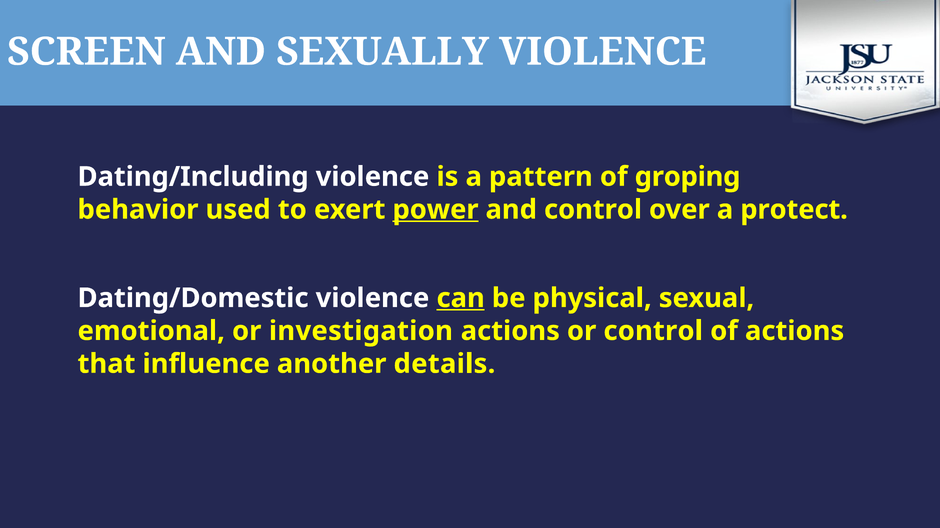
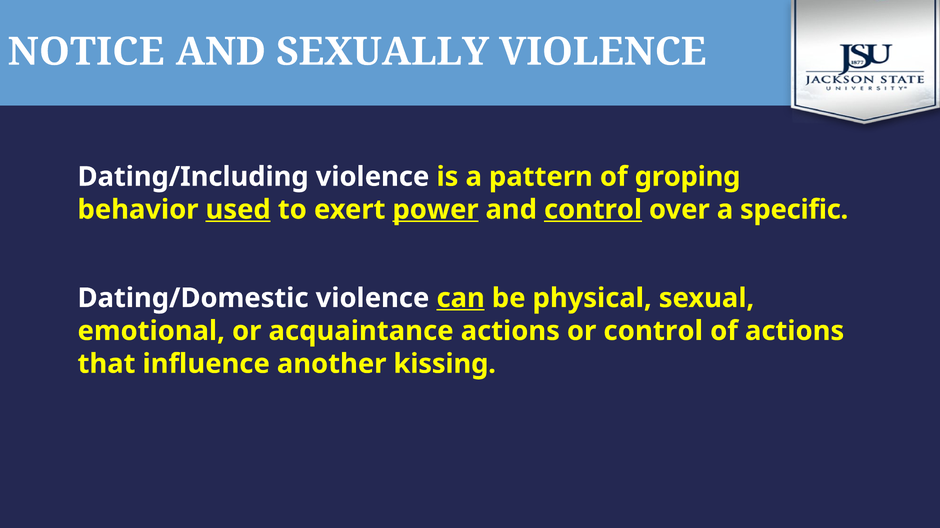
SCREEN: SCREEN -> NOTICE
used underline: none -> present
control at (593, 210) underline: none -> present
protect: protect -> specific
investigation: investigation -> acquaintance
details: details -> kissing
